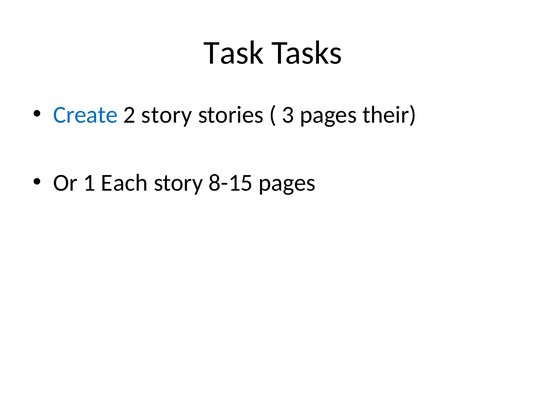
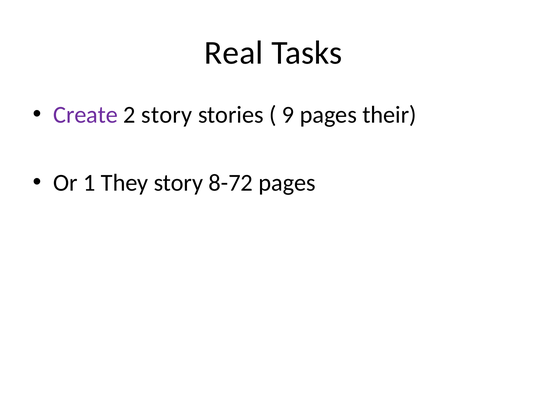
Task: Task -> Real
Create colour: blue -> purple
3: 3 -> 9
Each: Each -> They
8-15: 8-15 -> 8-72
